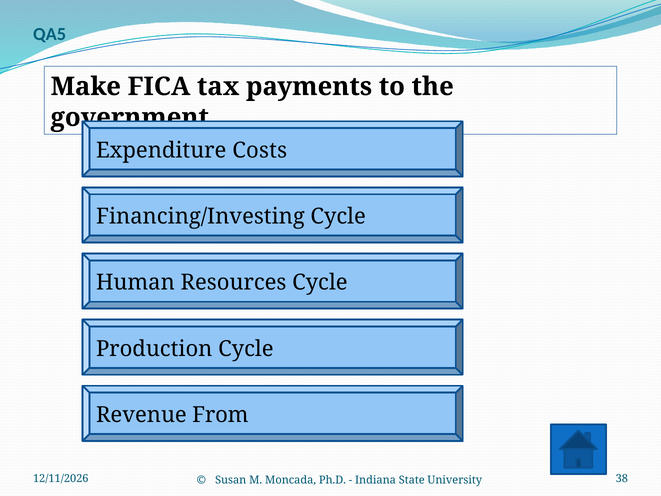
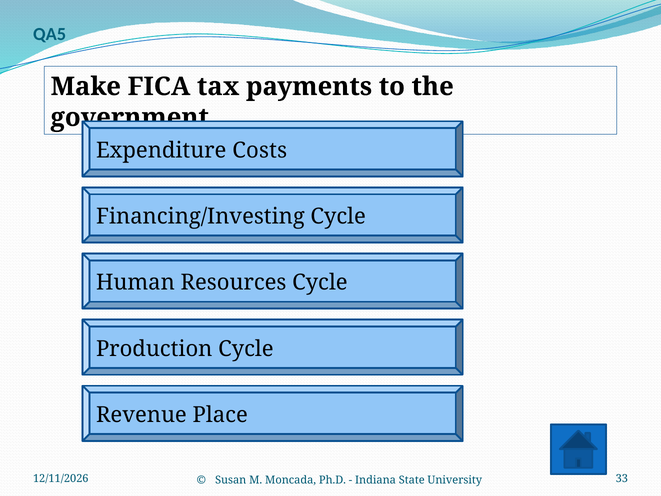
From: From -> Place
38: 38 -> 33
